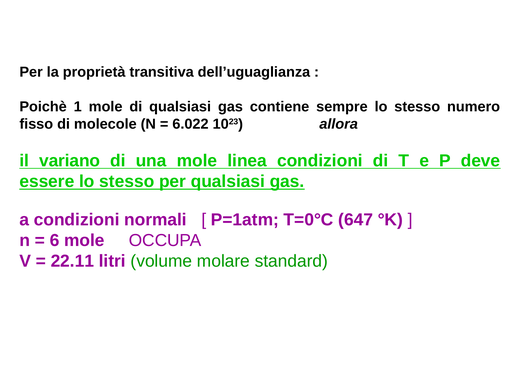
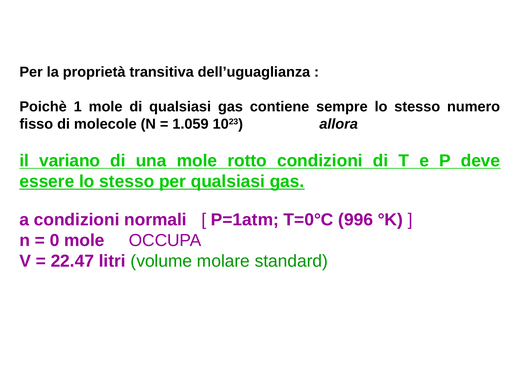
6.022: 6.022 -> 1.059
linea: linea -> rotto
647: 647 -> 996
6: 6 -> 0
22.11: 22.11 -> 22.47
